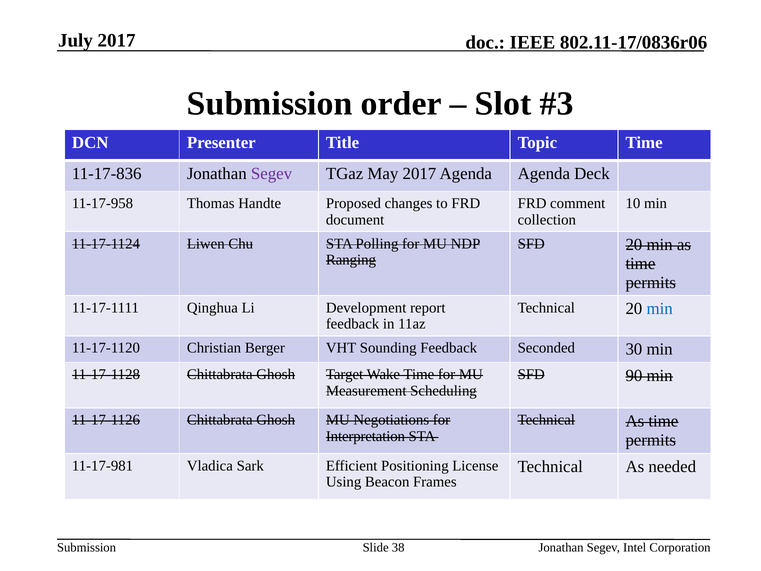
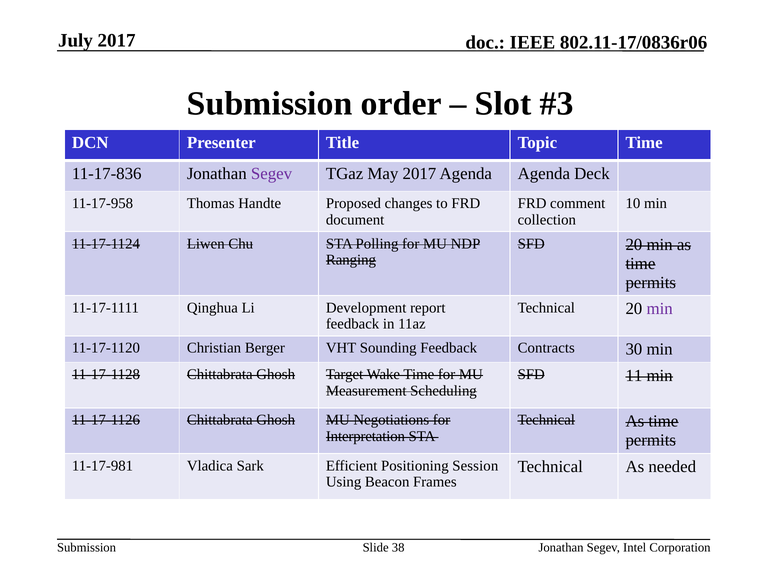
min at (660, 309) colour: blue -> purple
Seconded: Seconded -> Contracts
90: 90 -> 11
License: License -> Session
